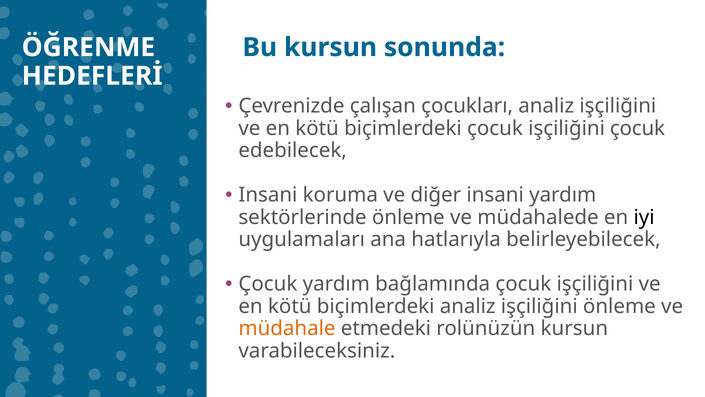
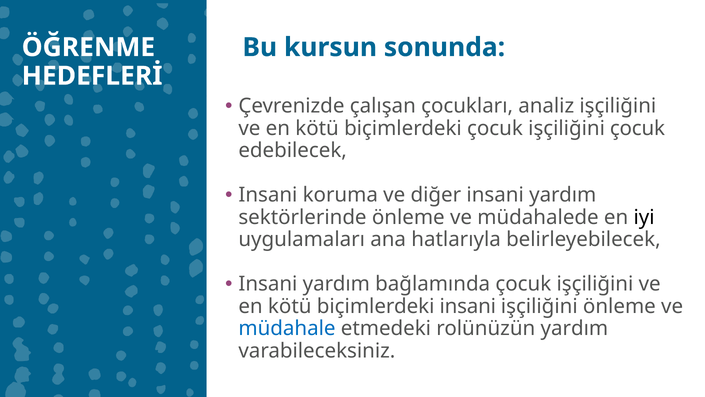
Çocuk at (268, 284): Çocuk -> Insani
biçimlerdeki analiz: analiz -> insani
müdahale colour: orange -> blue
rolünüzün kursun: kursun -> yardım
